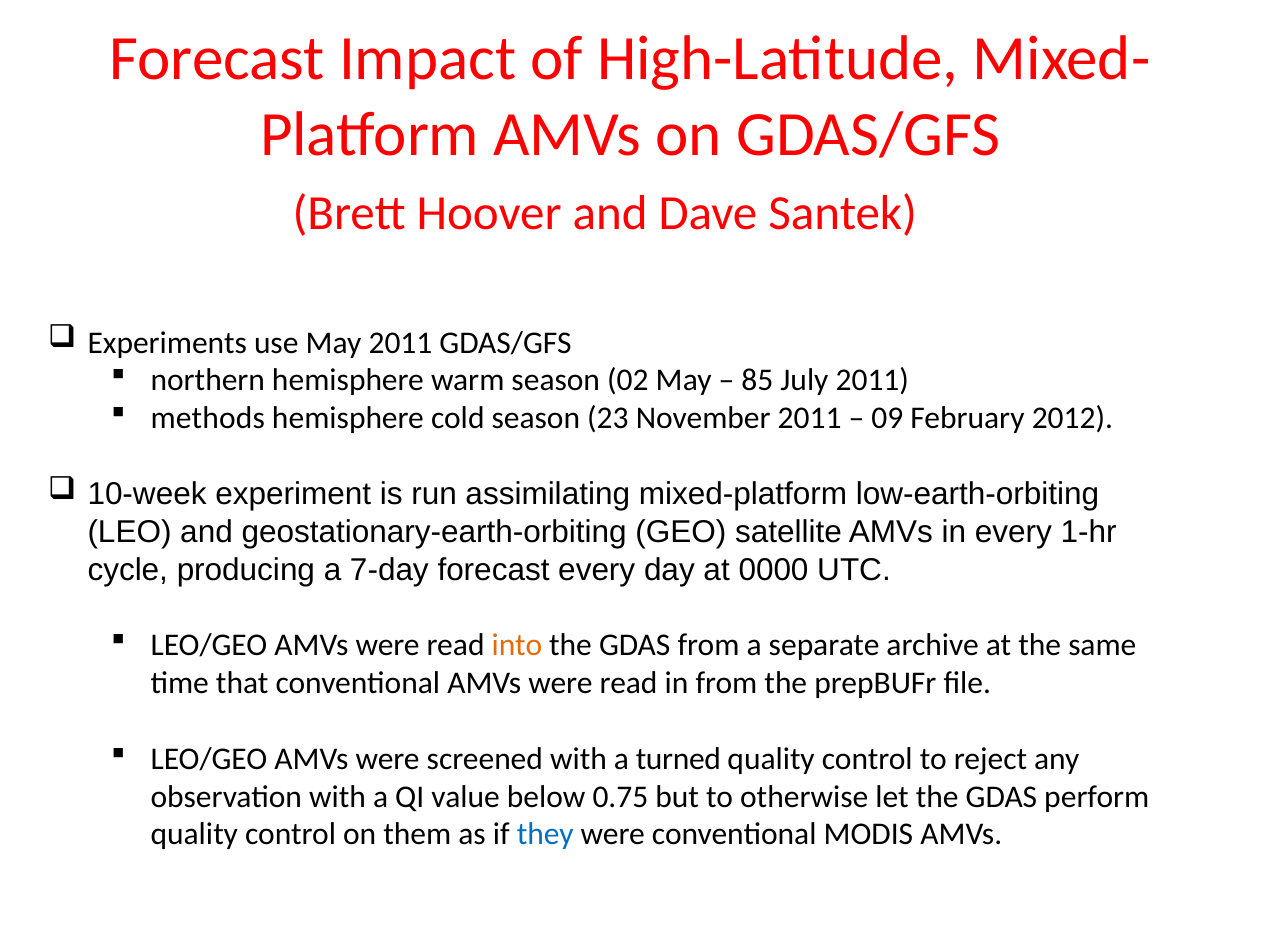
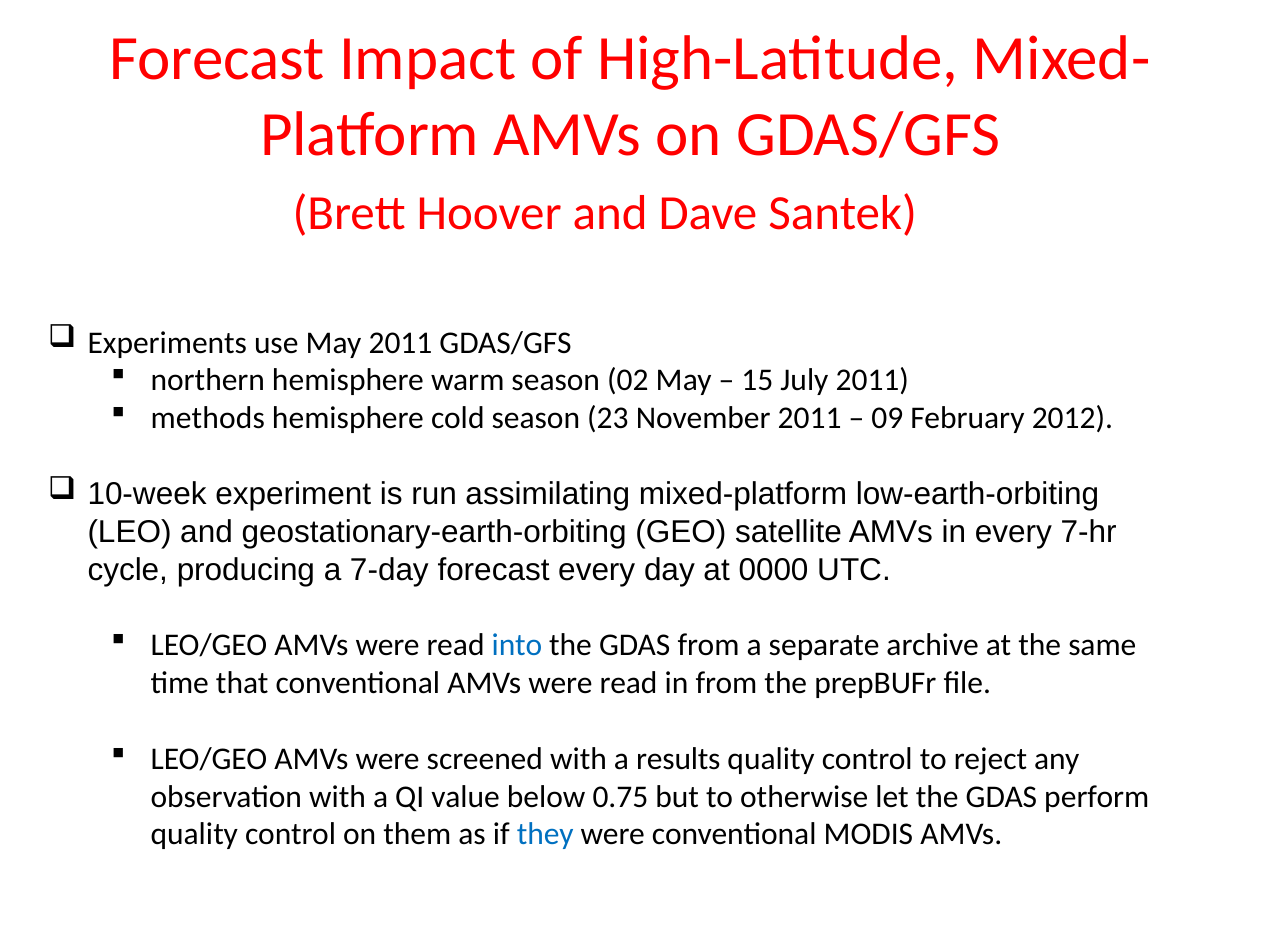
85: 85 -> 15
1-hr: 1-hr -> 7-hr
into colour: orange -> blue
turned: turned -> results
